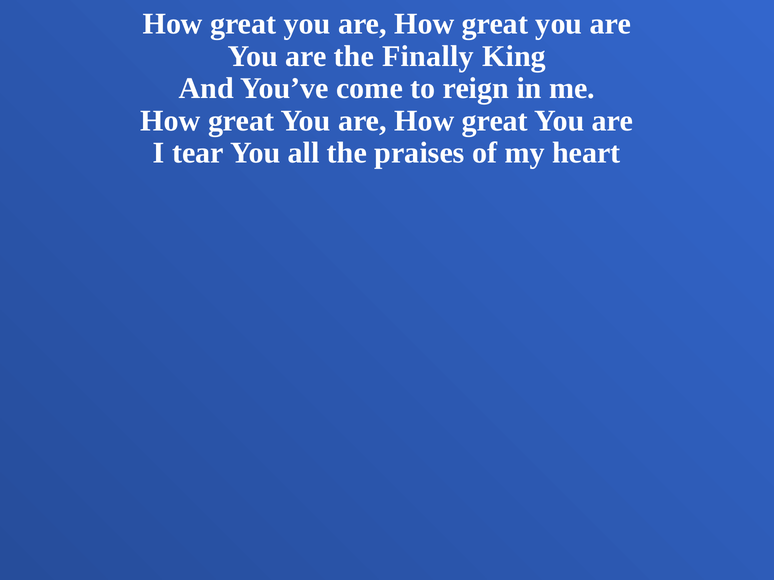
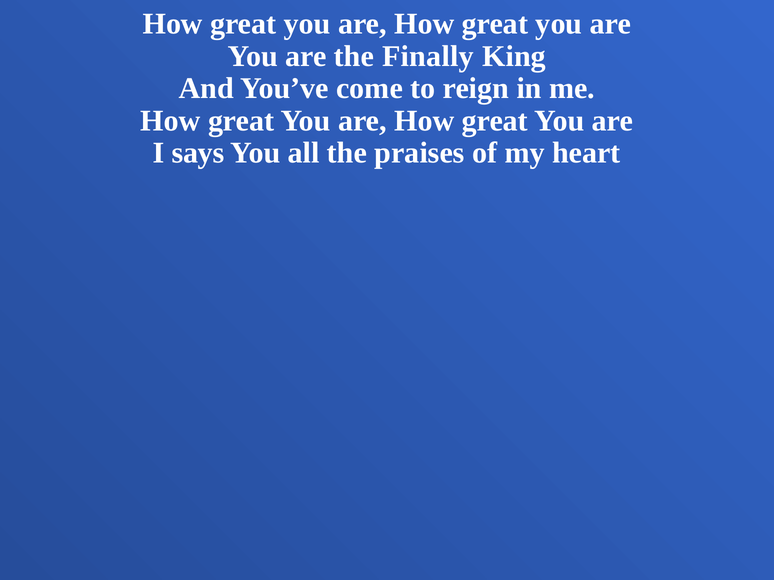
tear: tear -> says
